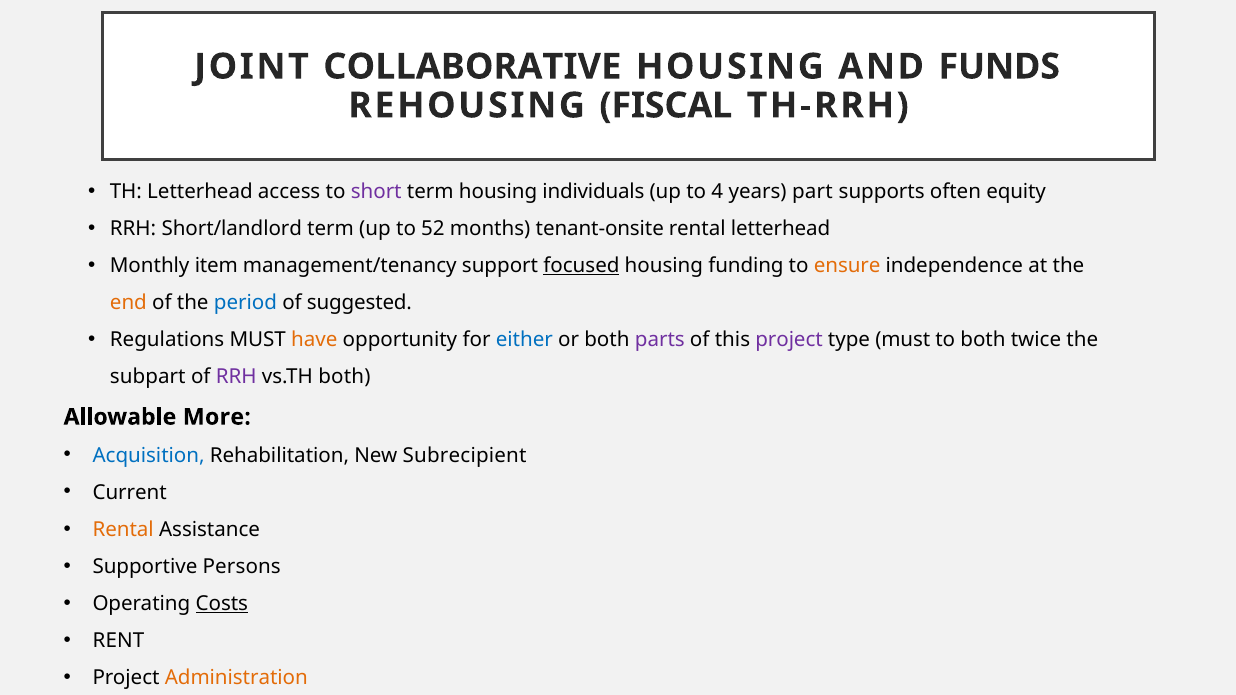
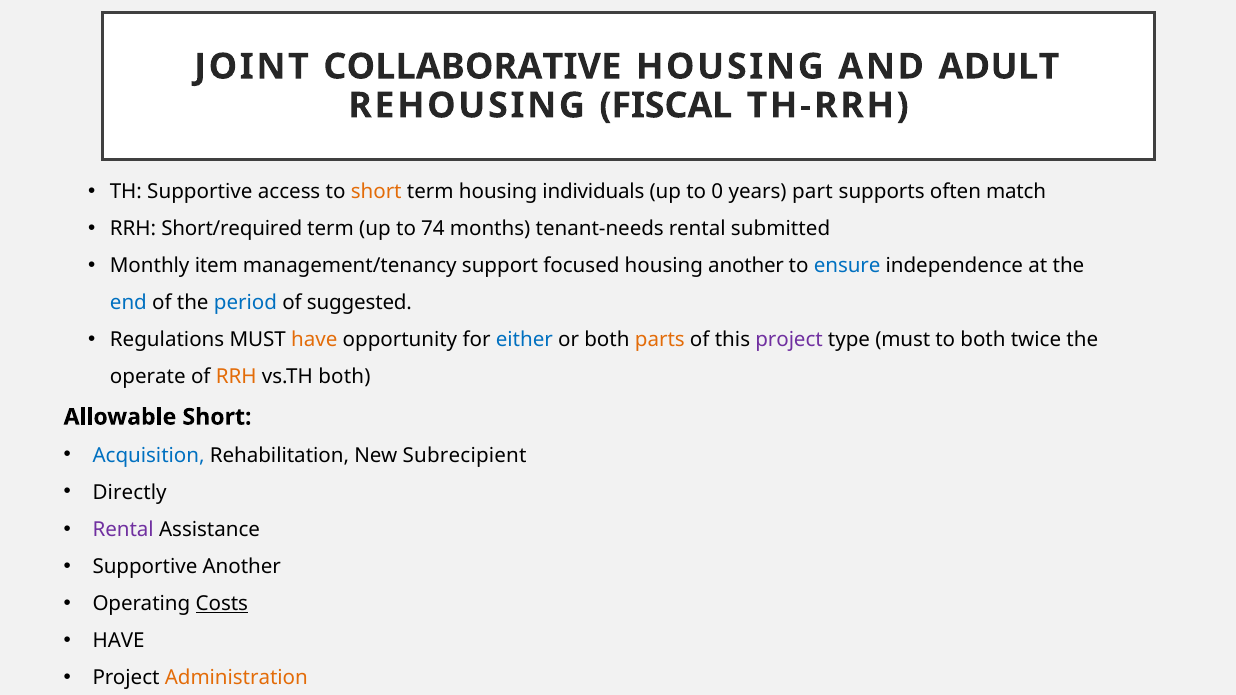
FUNDS: FUNDS -> ADULT
TH Letterhead: Letterhead -> Supportive
short at (376, 192) colour: purple -> orange
4: 4 -> 0
equity: equity -> match
Short/landlord: Short/landlord -> Short/required
52: 52 -> 74
tenant-onsite: tenant-onsite -> tenant-needs
rental letterhead: letterhead -> submitted
focused underline: present -> none
housing funding: funding -> another
ensure colour: orange -> blue
end colour: orange -> blue
parts colour: purple -> orange
subpart: subpart -> operate
RRH at (236, 377) colour: purple -> orange
Allowable More: More -> Short
Current: Current -> Directly
Rental at (123, 530) colour: orange -> purple
Supportive Persons: Persons -> Another
RENT at (118, 641): RENT -> HAVE
